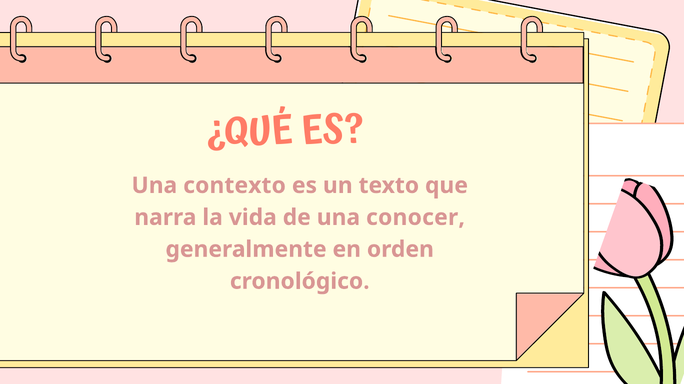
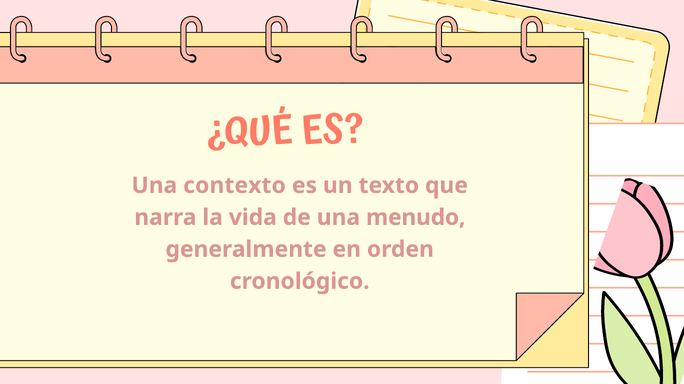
conocer: conocer -> menudo
